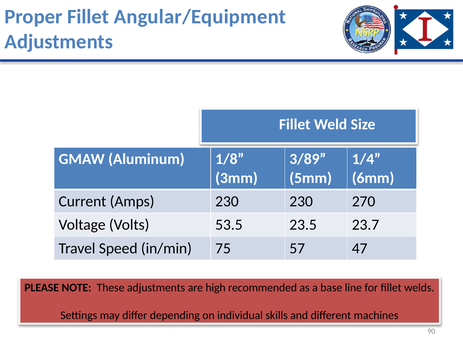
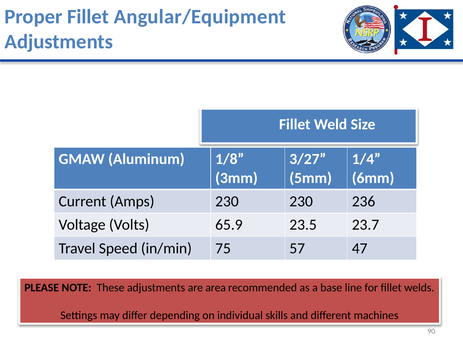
3/89: 3/89 -> 3/27
270: 270 -> 236
53.5: 53.5 -> 65.9
high: high -> area
